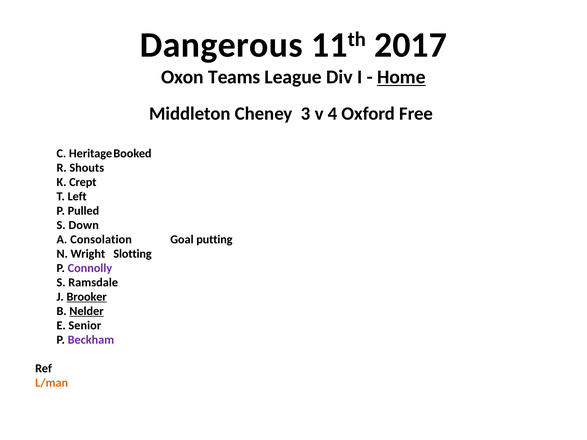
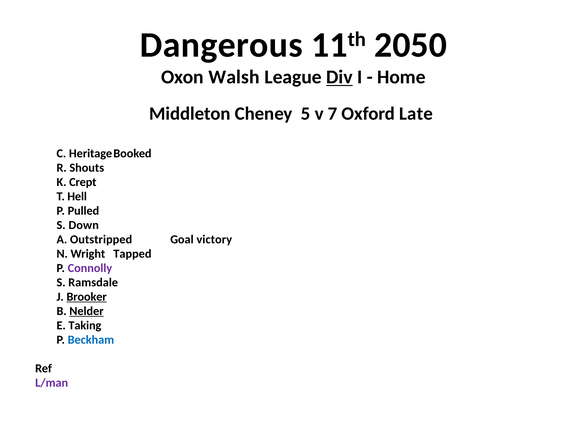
2017: 2017 -> 2050
Teams: Teams -> Walsh
Div underline: none -> present
Home underline: present -> none
3: 3 -> 5
4: 4 -> 7
Free: Free -> Late
Left: Left -> Hell
Consolation: Consolation -> Outstripped
putting: putting -> victory
Slotting: Slotting -> Tapped
Senior: Senior -> Taking
Beckham colour: purple -> blue
L/man colour: orange -> purple
